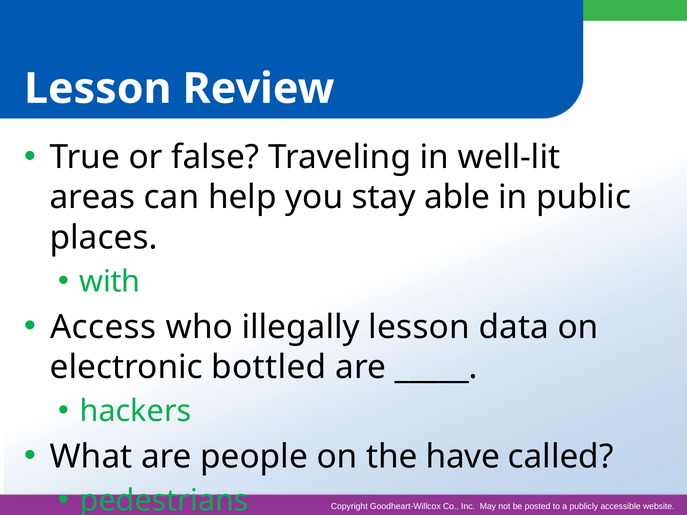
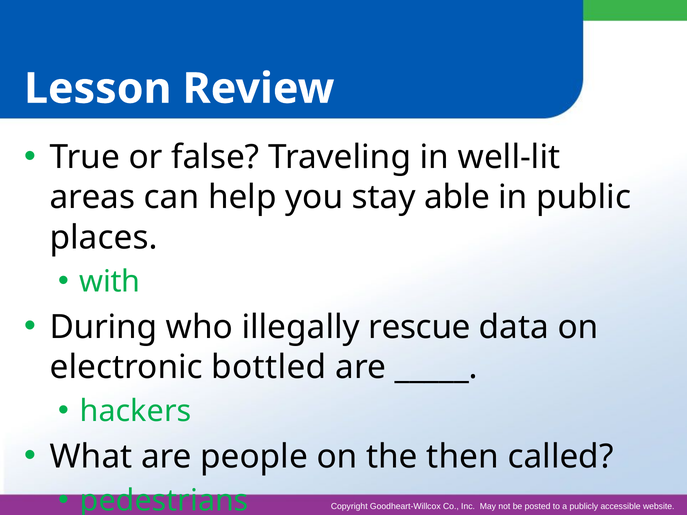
Access: Access -> During
illegally lesson: lesson -> rescue
have: have -> then
